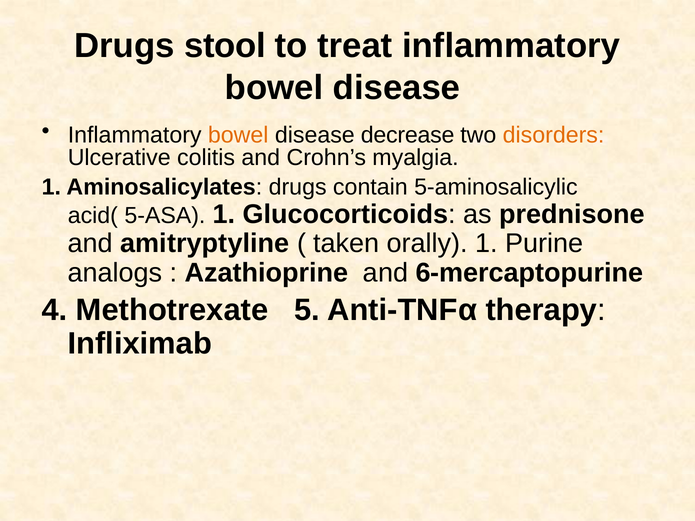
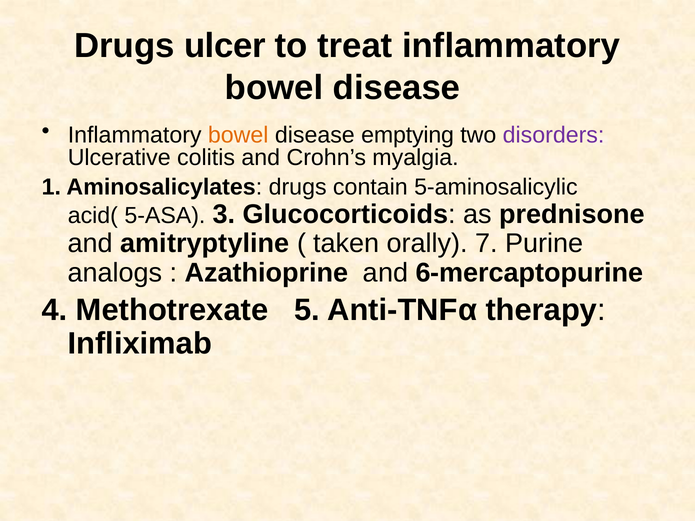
stool: stool -> ulcer
decrease: decrease -> emptying
disorders colour: orange -> purple
5-ASA 1: 1 -> 3
orally 1: 1 -> 7
